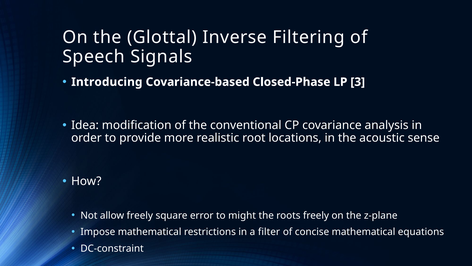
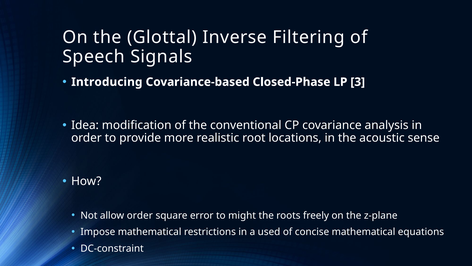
allow freely: freely -> order
filter: filter -> used
